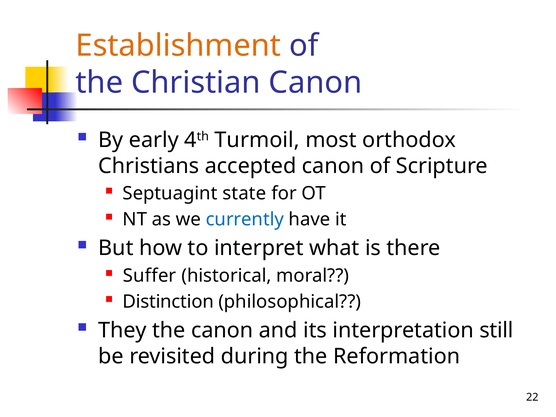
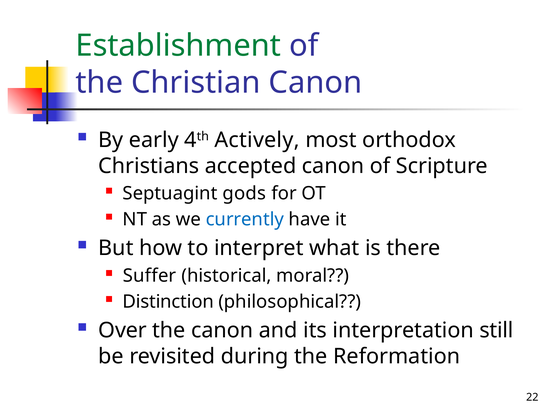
Establishment colour: orange -> green
Turmoil: Turmoil -> Actively
state: state -> gods
They: They -> Over
